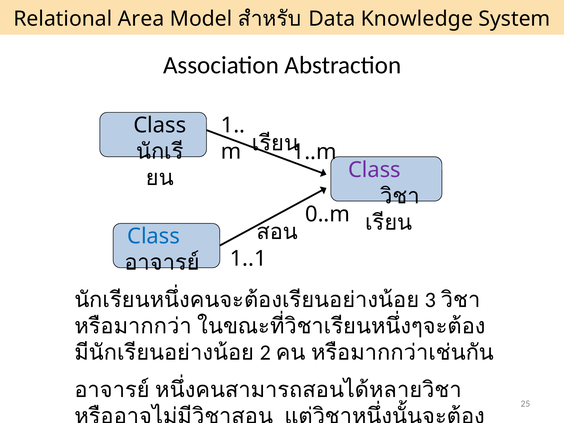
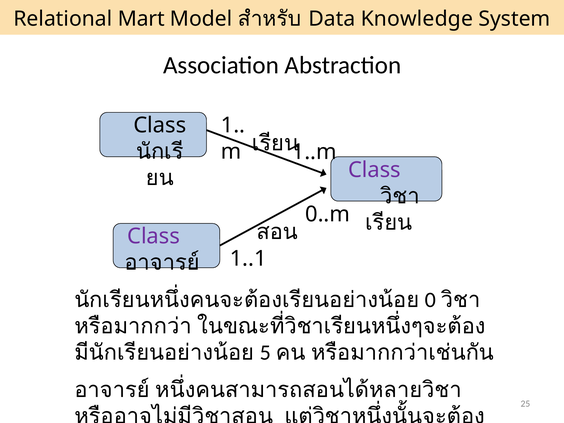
Area: Area -> Mart
Class at (154, 236) colour: blue -> purple
3: 3 -> 0
2: 2 -> 5
